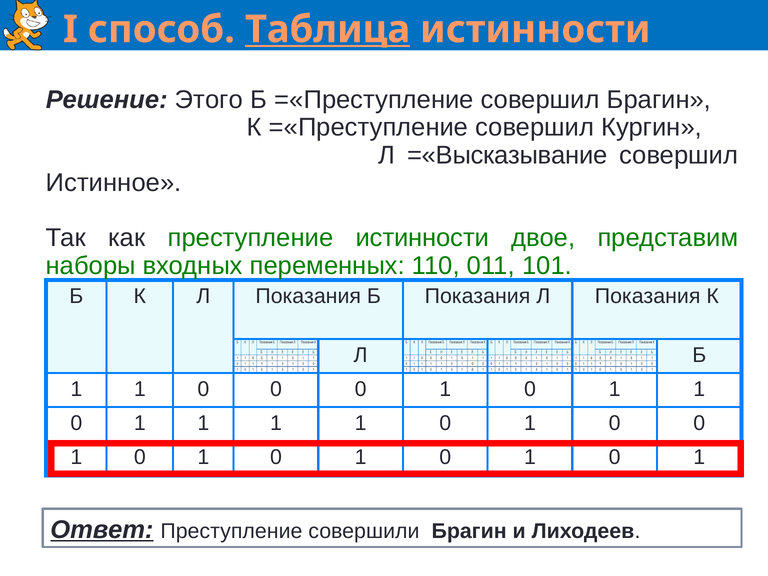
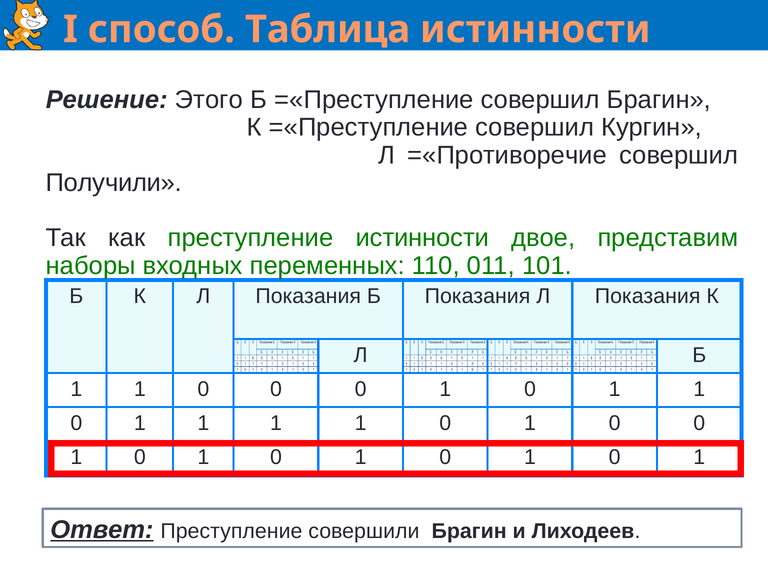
Таблица underline: present -> none
=«Высказывание: =«Высказывание -> =«Противоречие
Истинное: Истинное -> Получили
